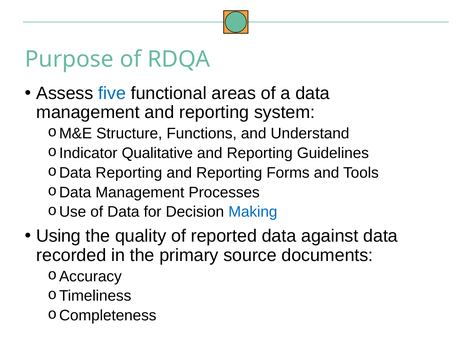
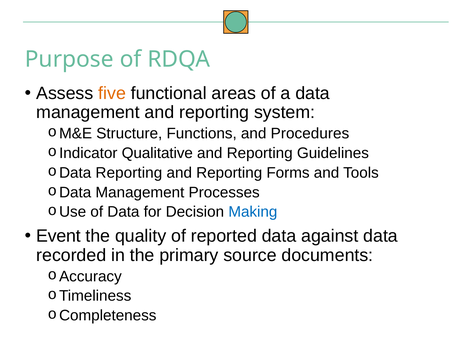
five colour: blue -> orange
Understand: Understand -> Procedures
Using: Using -> Event
